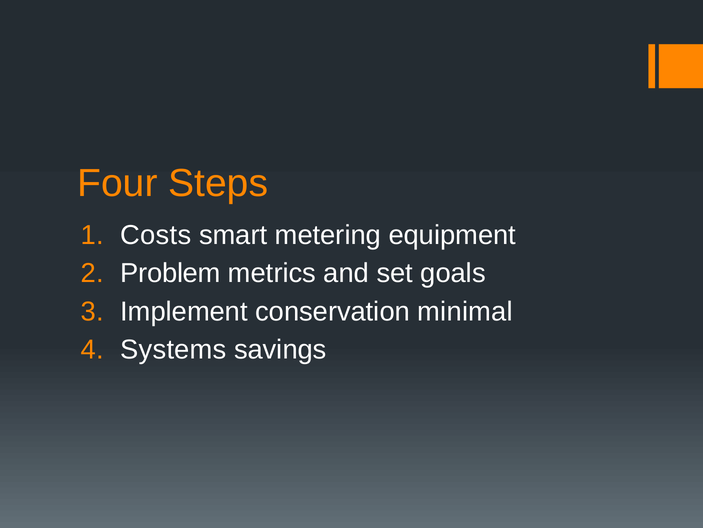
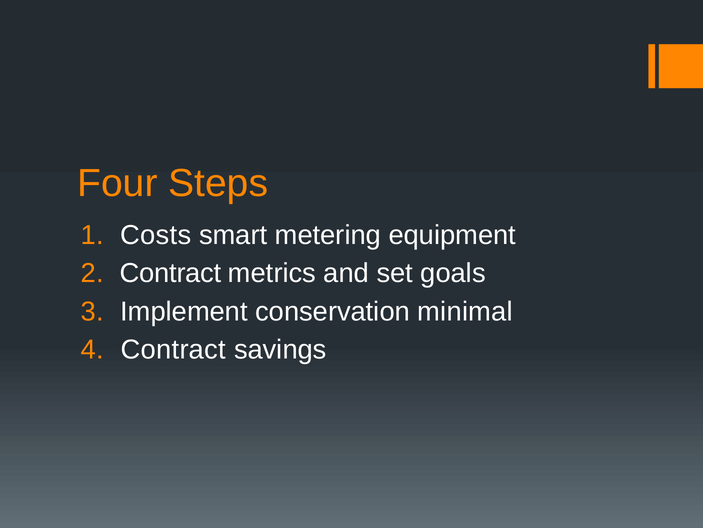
Problem at (171, 273): Problem -> Contract
Systems at (173, 349): Systems -> Contract
